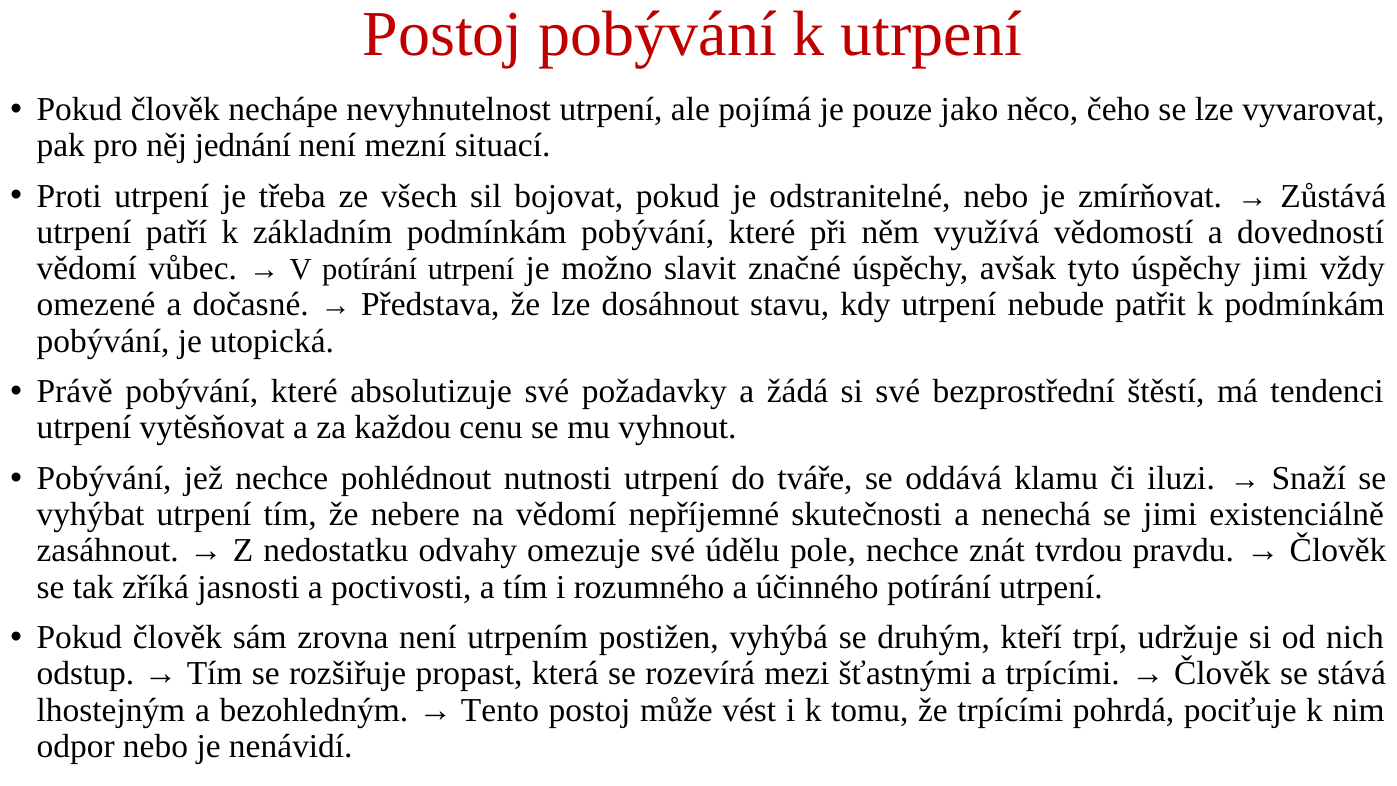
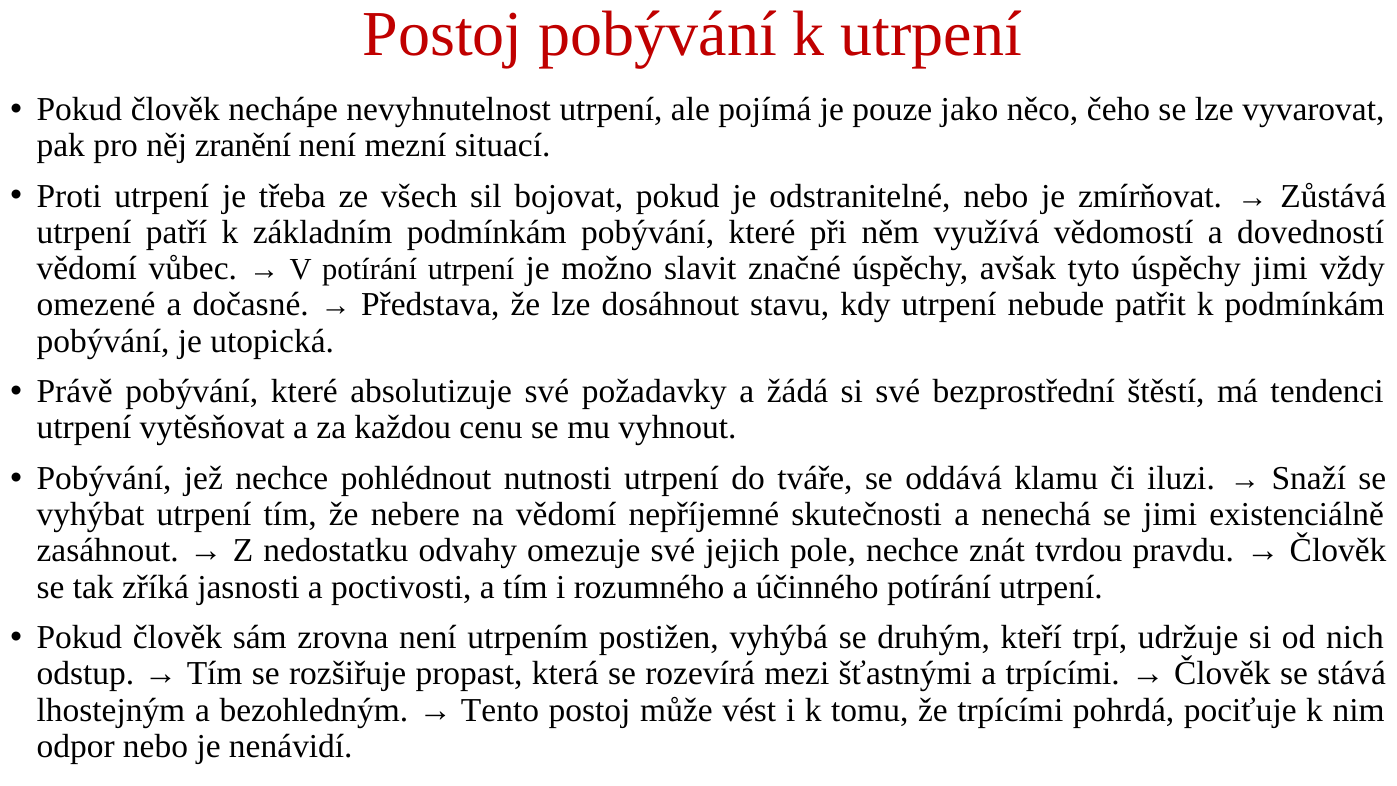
jednání: jednání -> zranění
údělu: údělu -> jejich
